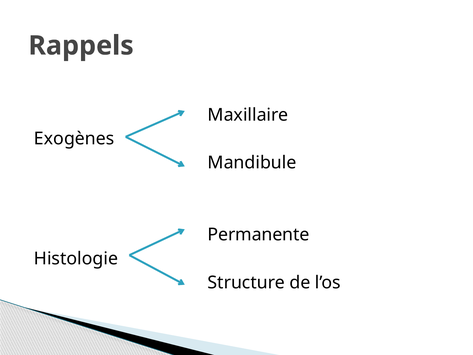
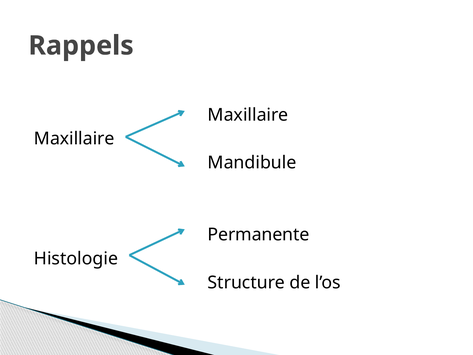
Exogènes at (74, 139): Exogènes -> Maxillaire
